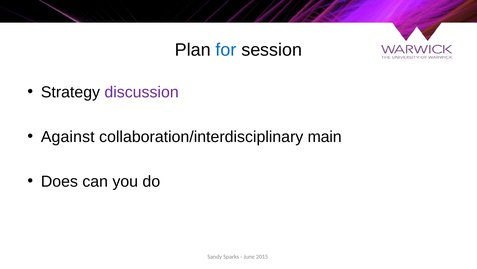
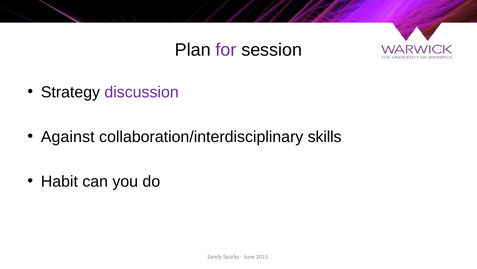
for colour: blue -> purple
main: main -> skills
Does: Does -> Habit
